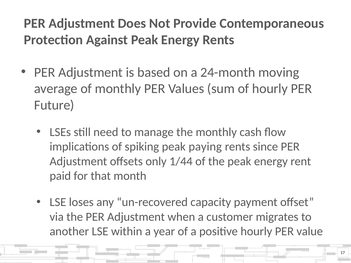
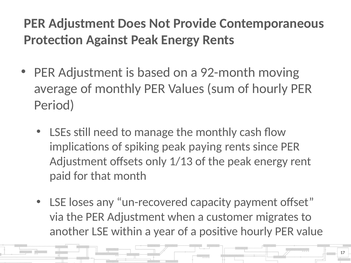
24-month: 24-month -> 92-month
Future: Future -> Period
1/44: 1/44 -> 1/13
